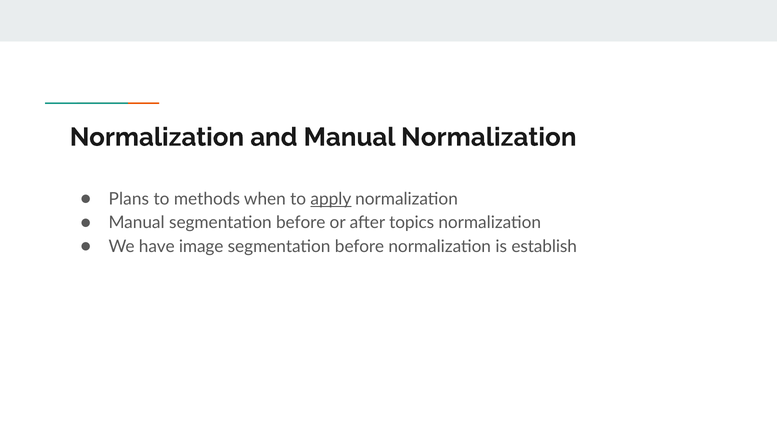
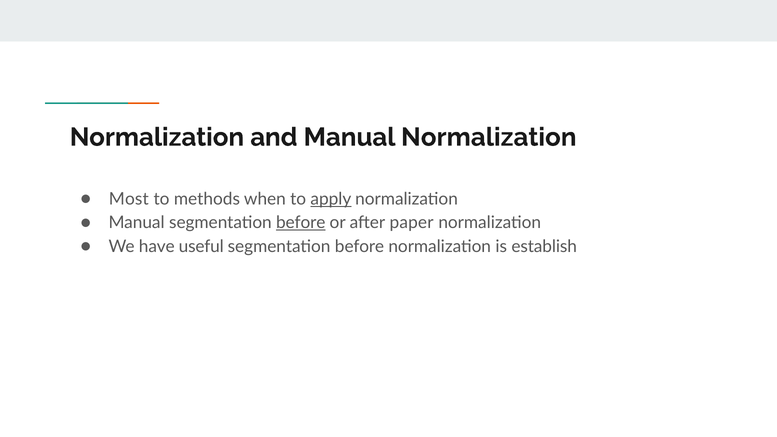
Plans: Plans -> Most
before at (301, 223) underline: none -> present
topics: topics -> paper
image: image -> useful
